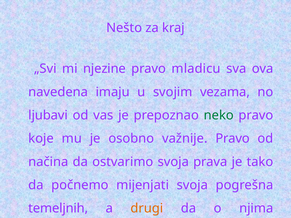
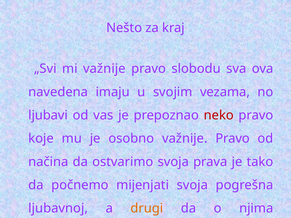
mi njezine: njezine -> važnije
mladicu: mladicu -> slobodu
neko colour: green -> red
temeljnih: temeljnih -> ljubavnoj
